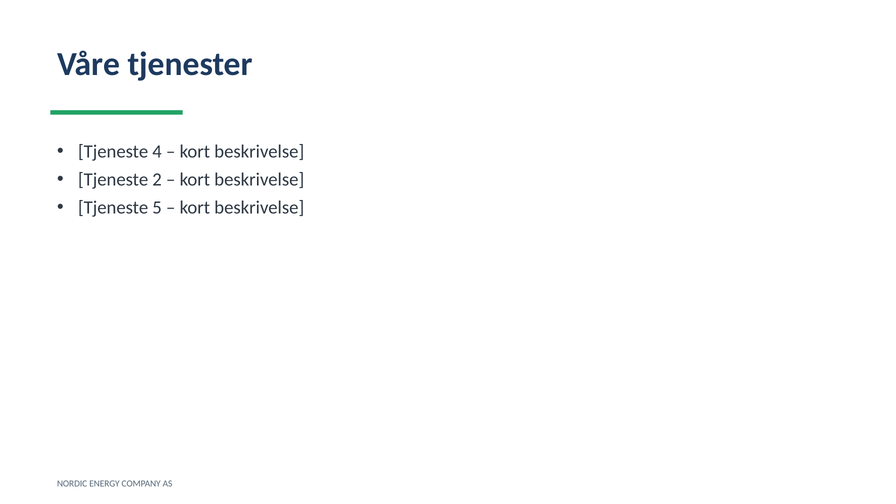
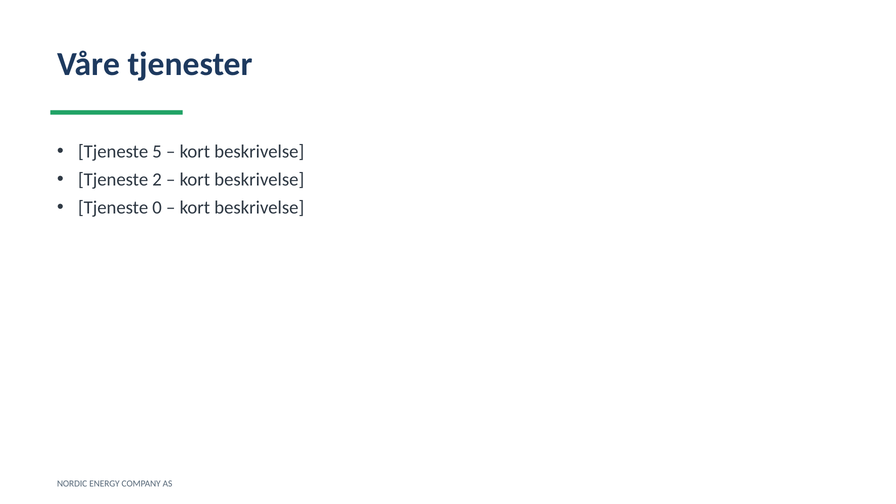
4: 4 -> 5
5: 5 -> 0
